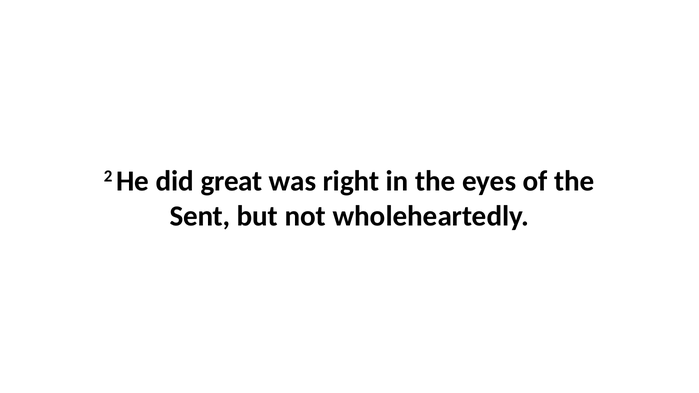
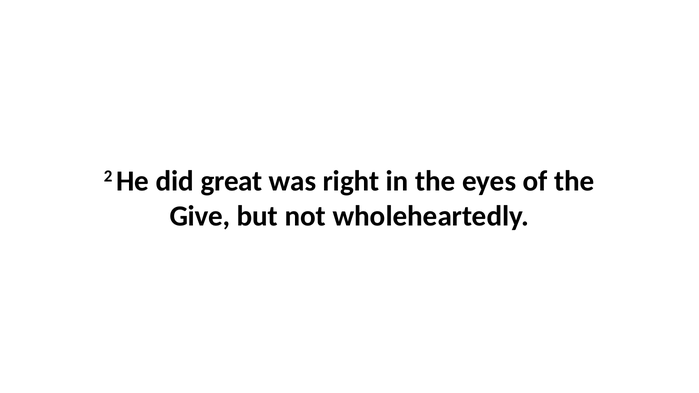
Sent: Sent -> Give
